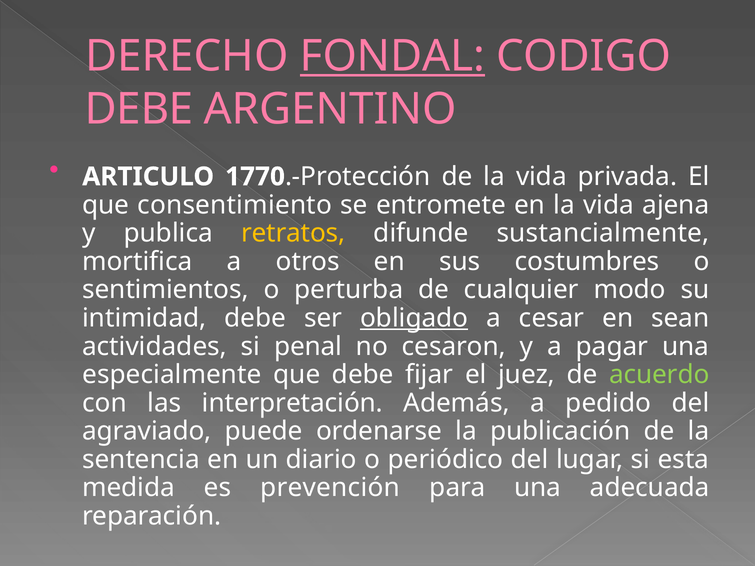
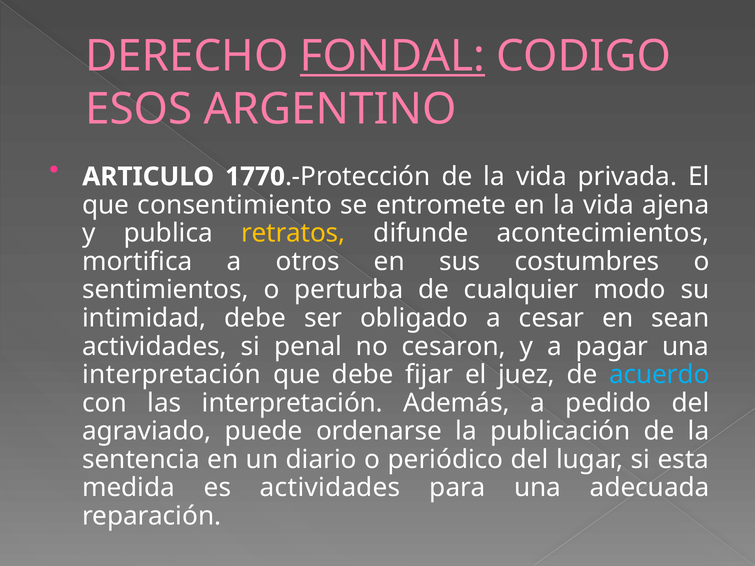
DEBE at (139, 109): DEBE -> ESOS
sustancialmente: sustancialmente -> acontecimientos
obligado underline: present -> none
especialmente at (172, 375): especialmente -> interpretación
acuerdo colour: light green -> light blue
es prevención: prevención -> actividades
